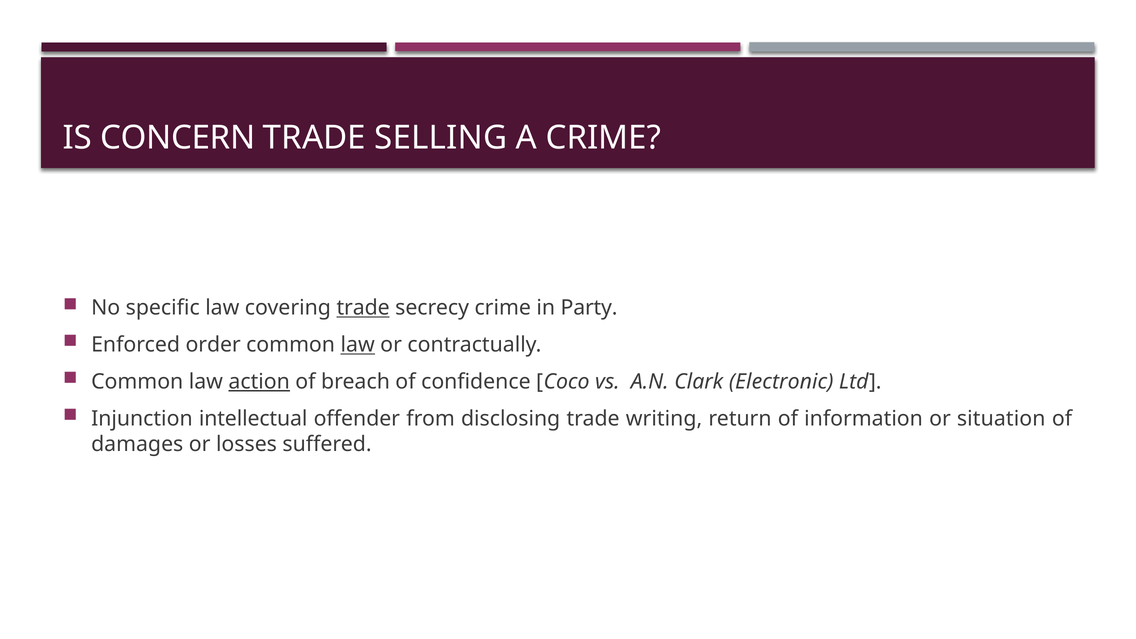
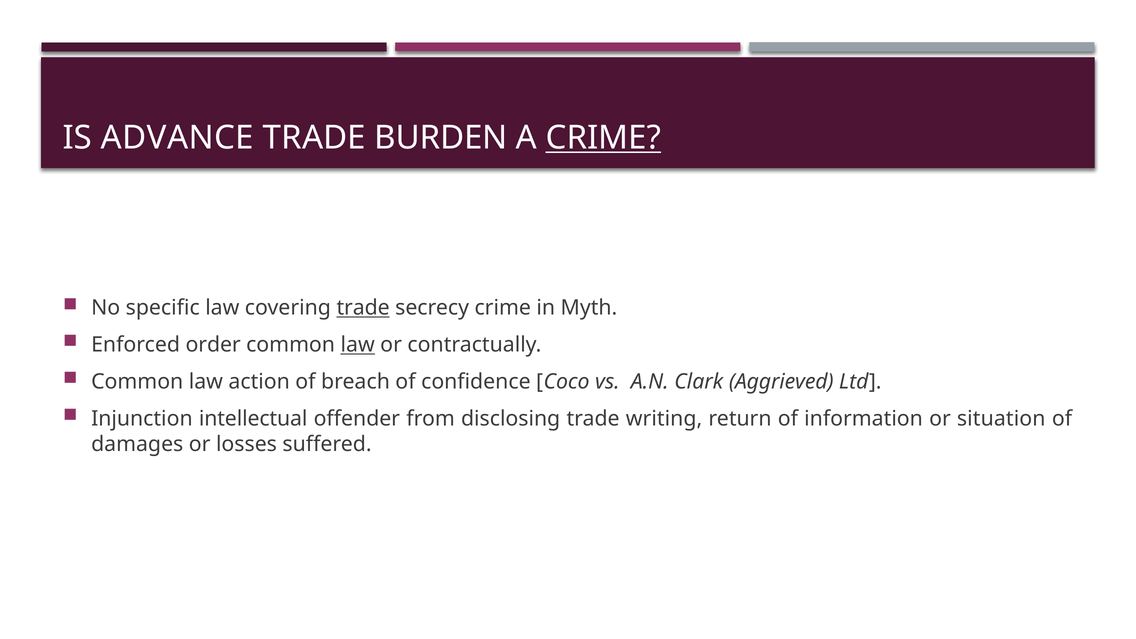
CONCERN: CONCERN -> ADVANCE
SELLING: SELLING -> BURDEN
CRIME at (603, 138) underline: none -> present
Party: Party -> Myth
action underline: present -> none
Electronic: Electronic -> Aggrieved
